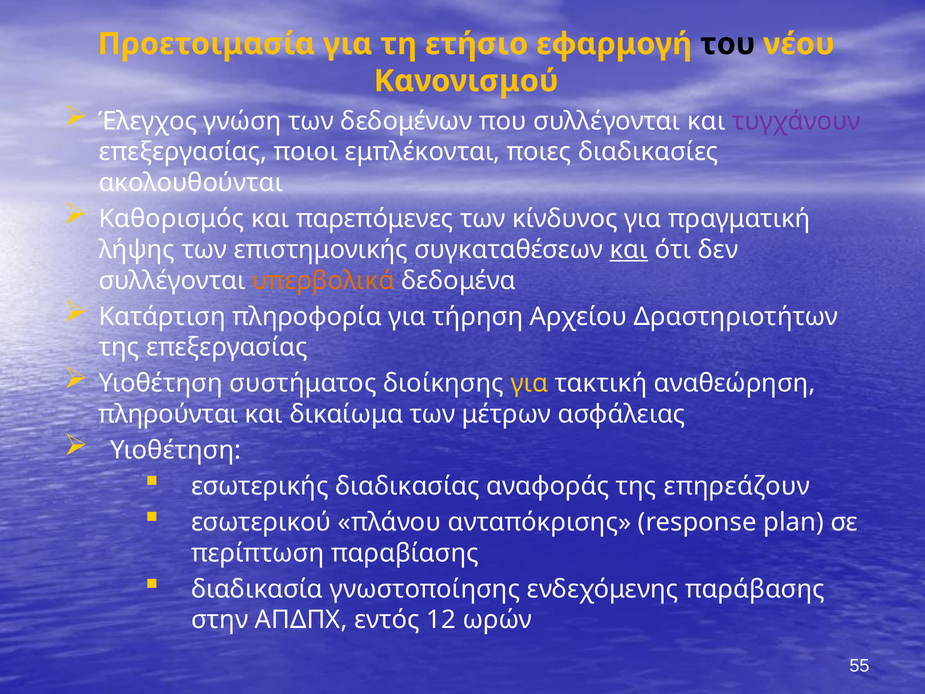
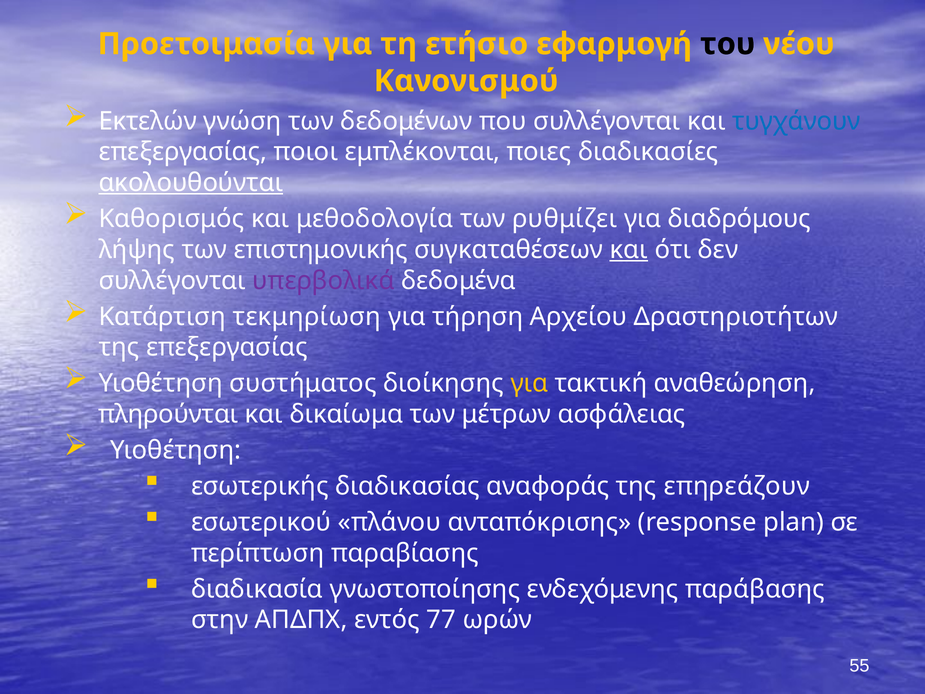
Έλεγχος: Έλεγχος -> Εκτελών
τυγχάνουν colour: purple -> blue
ακολουθούνται underline: none -> present
παρεπόμενες: παρεπόμενες -> μεθοδολογία
κίνδυνος: κίνδυνος -> ρυθμίζει
πραγματική: πραγματική -> διαδρόμους
υπερβολικά colour: orange -> purple
πληροφορία: πληροφορία -> τεκμηρίωση
12: 12 -> 77
